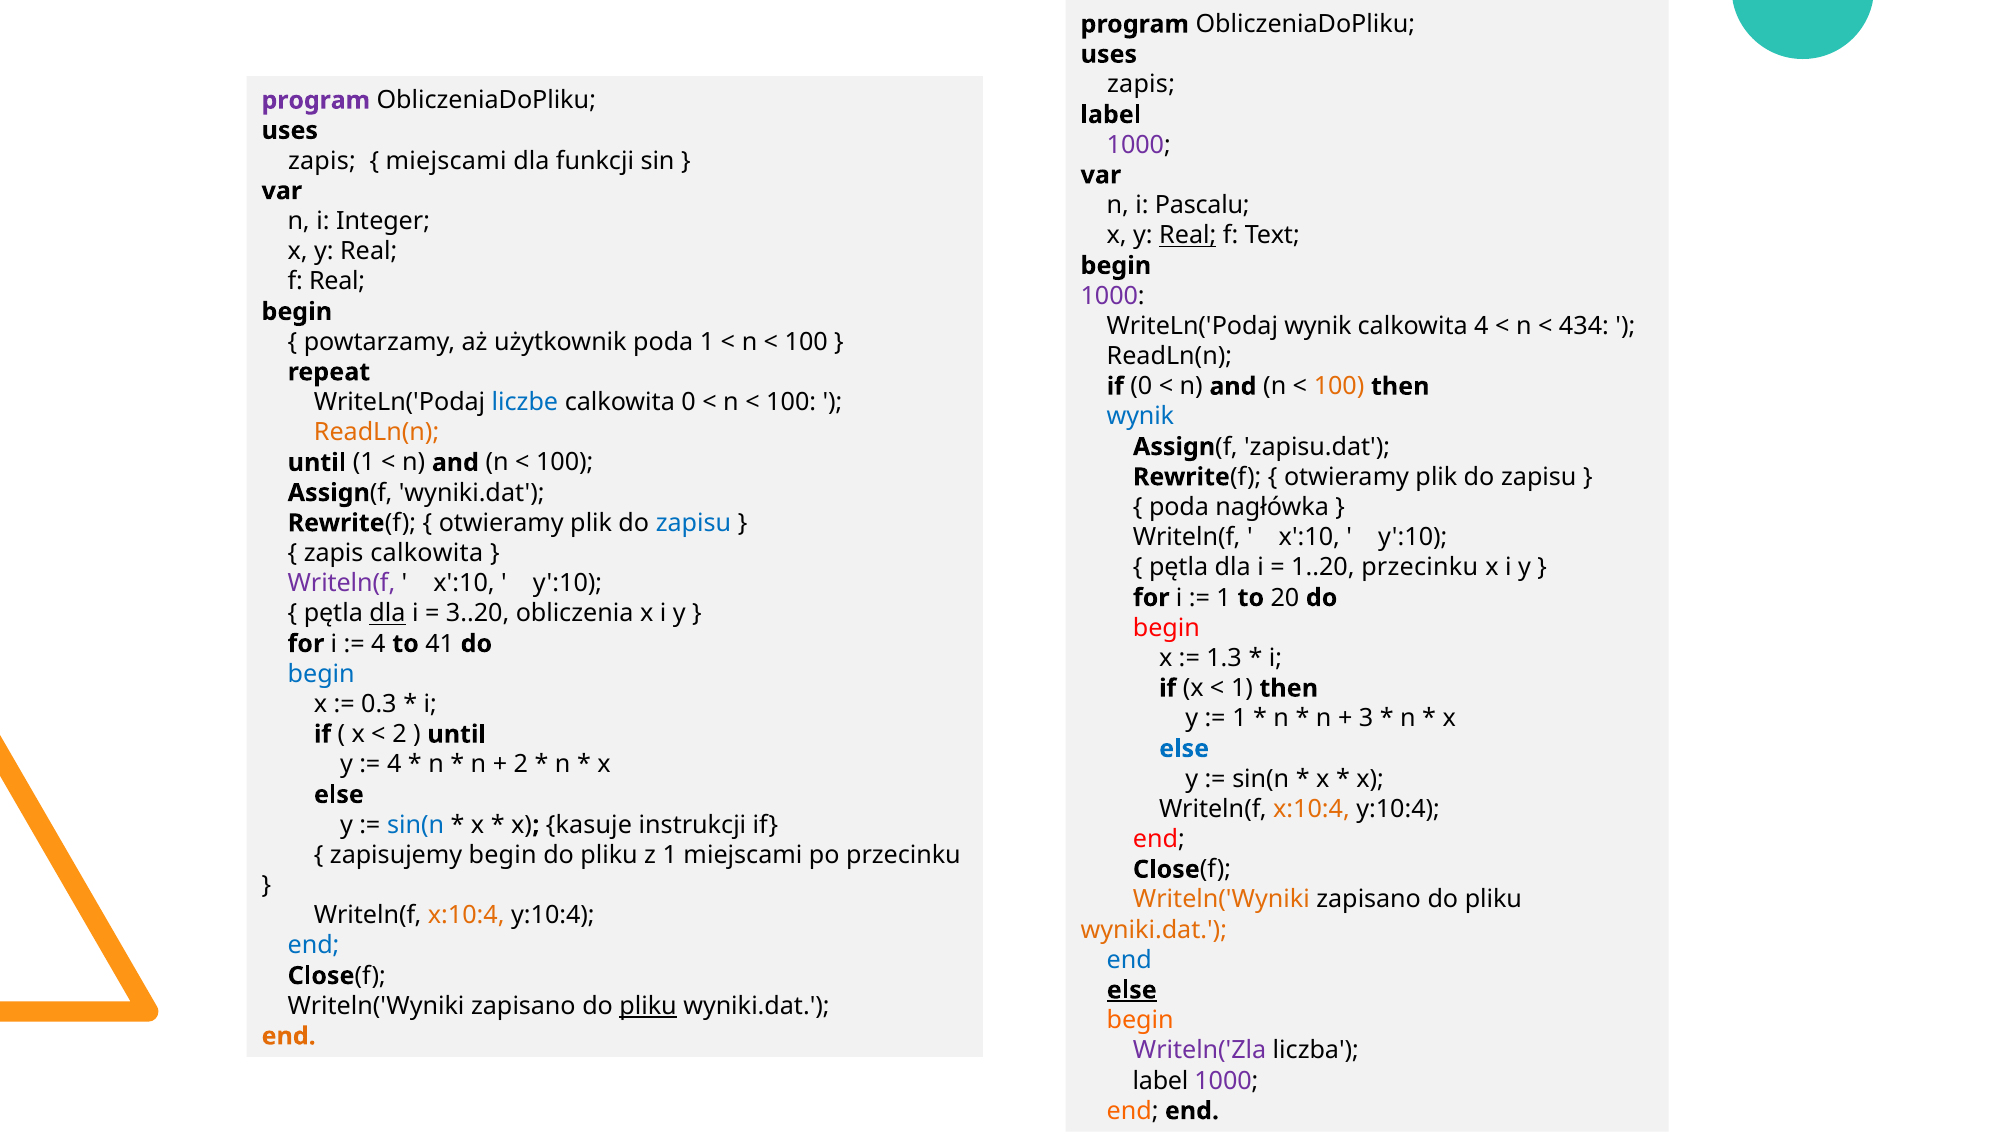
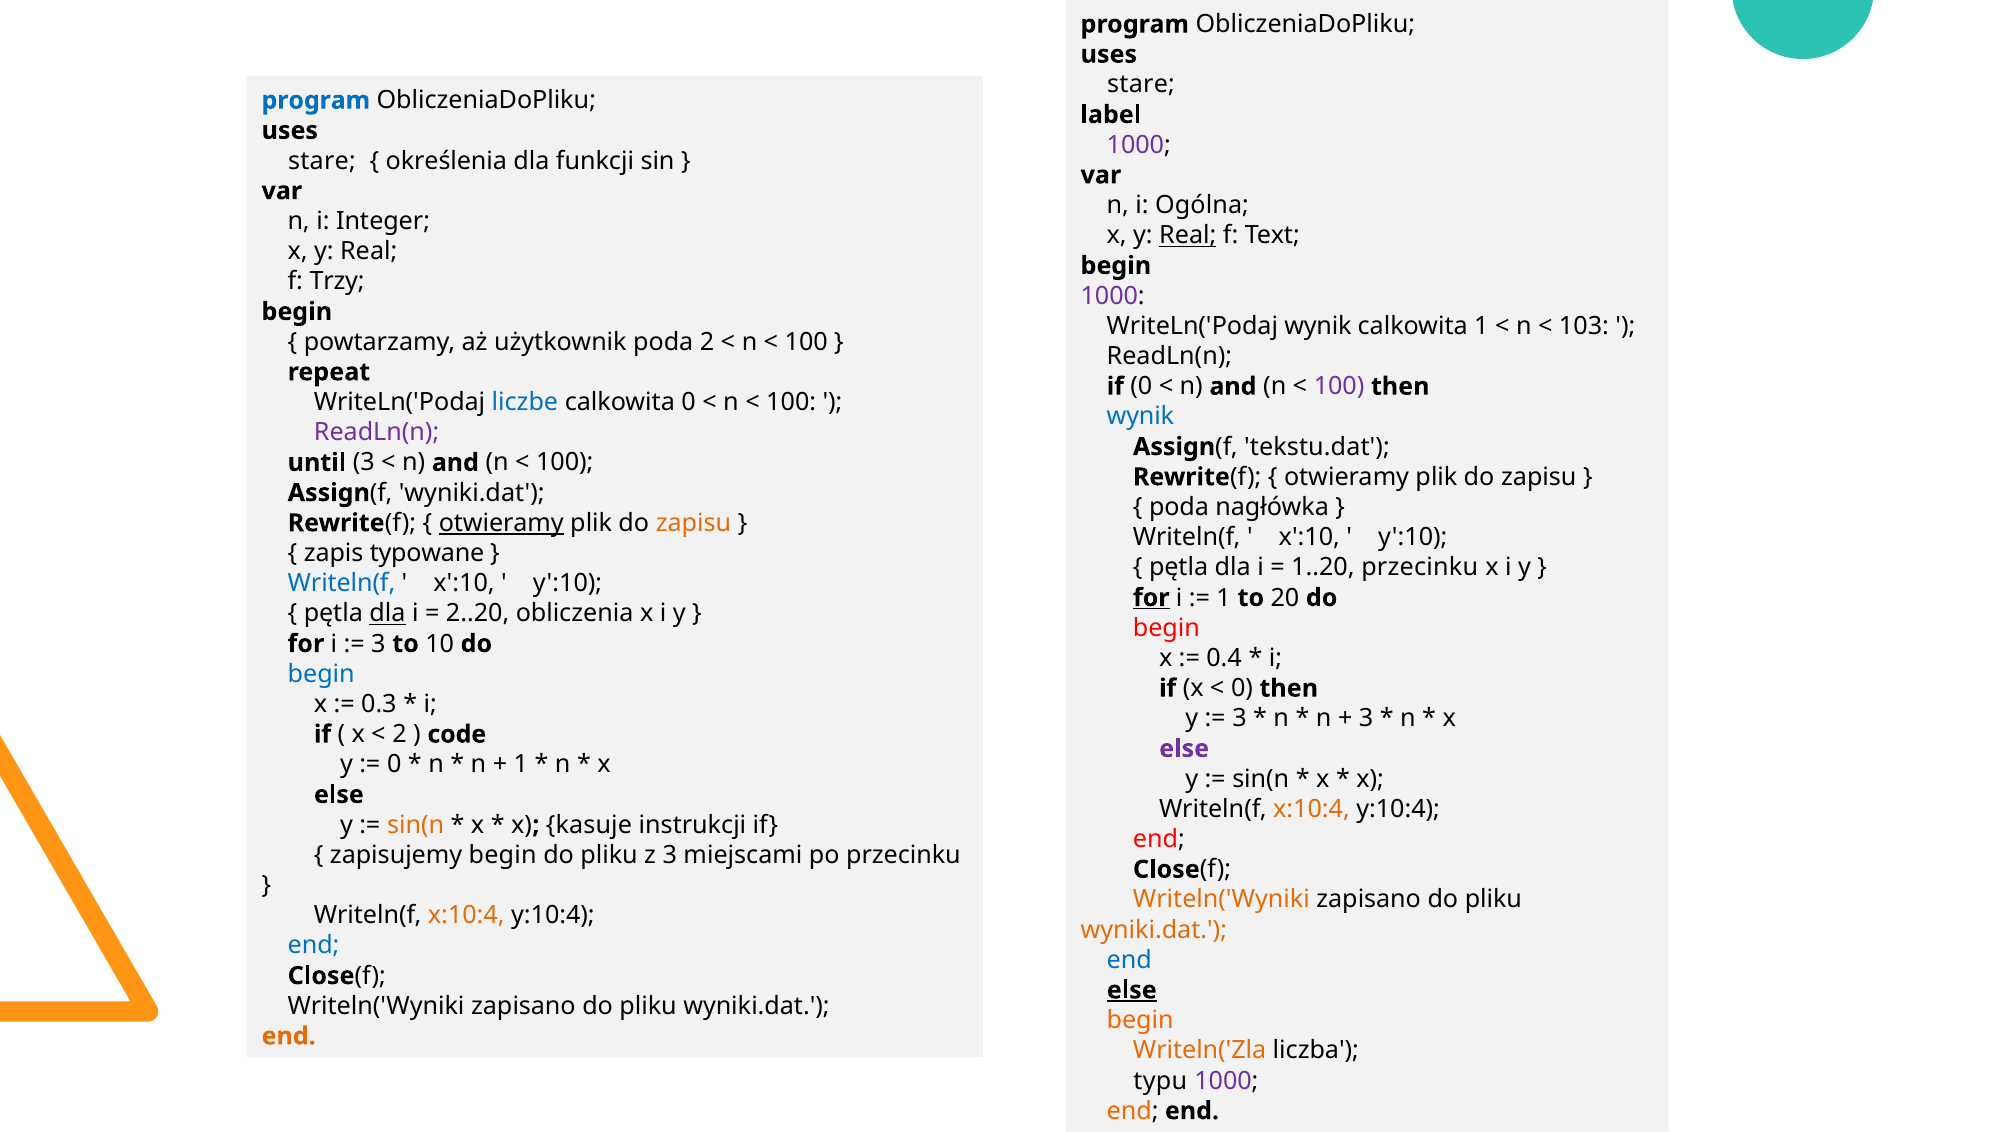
zapis at (1141, 85): zapis -> stare
program at (316, 100) colour: purple -> blue
zapis at (322, 161): zapis -> stare
miejscami at (446, 161): miejscami -> określenia
Pascalu: Pascalu -> Ogólna
f Real: Real -> Trzy
calkowita 4: 4 -> 1
434: 434 -> 103
poda 1: 1 -> 2
100 at (1339, 387) colour: orange -> purple
ReadLn(n at (377, 433) colour: orange -> purple
zapisu.dat: zapisu.dat -> tekstu.dat
until 1: 1 -> 3
otwieramy at (501, 523) underline: none -> present
zapisu at (694, 523) colour: blue -> orange
zapis calkowita: calkowita -> typowane
Writeln(f at (341, 584) colour: purple -> blue
for at (1151, 598) underline: none -> present
3..20: 3..20 -> 2..20
4 at (378, 644): 4 -> 3
41: 41 -> 10
1.3: 1.3 -> 0.4
1 at (1242, 688): 1 -> 0
1 at (1239, 719): 1 -> 3
until at (457, 735): until -> code
else at (1184, 749) colour: blue -> purple
4 at (394, 765): 4 -> 0
2 at (521, 765): 2 -> 1
sin(n at (416, 825) colour: blue -> orange
z 1: 1 -> 3
pliku at (648, 1006) underline: present -> none
Writeln('Zla colour: purple -> orange
label at (1161, 1081): label -> typu
